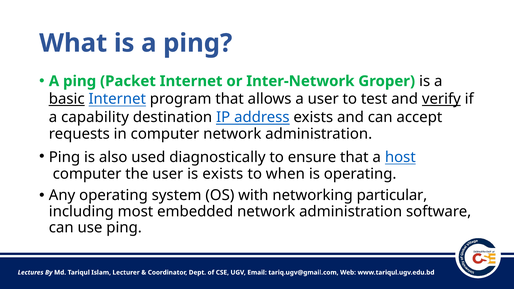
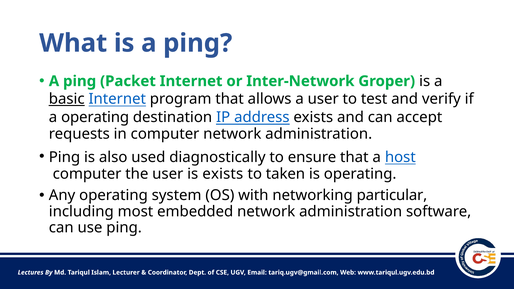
verify underline: present -> none
a capability: capability -> operating
when: when -> taken
